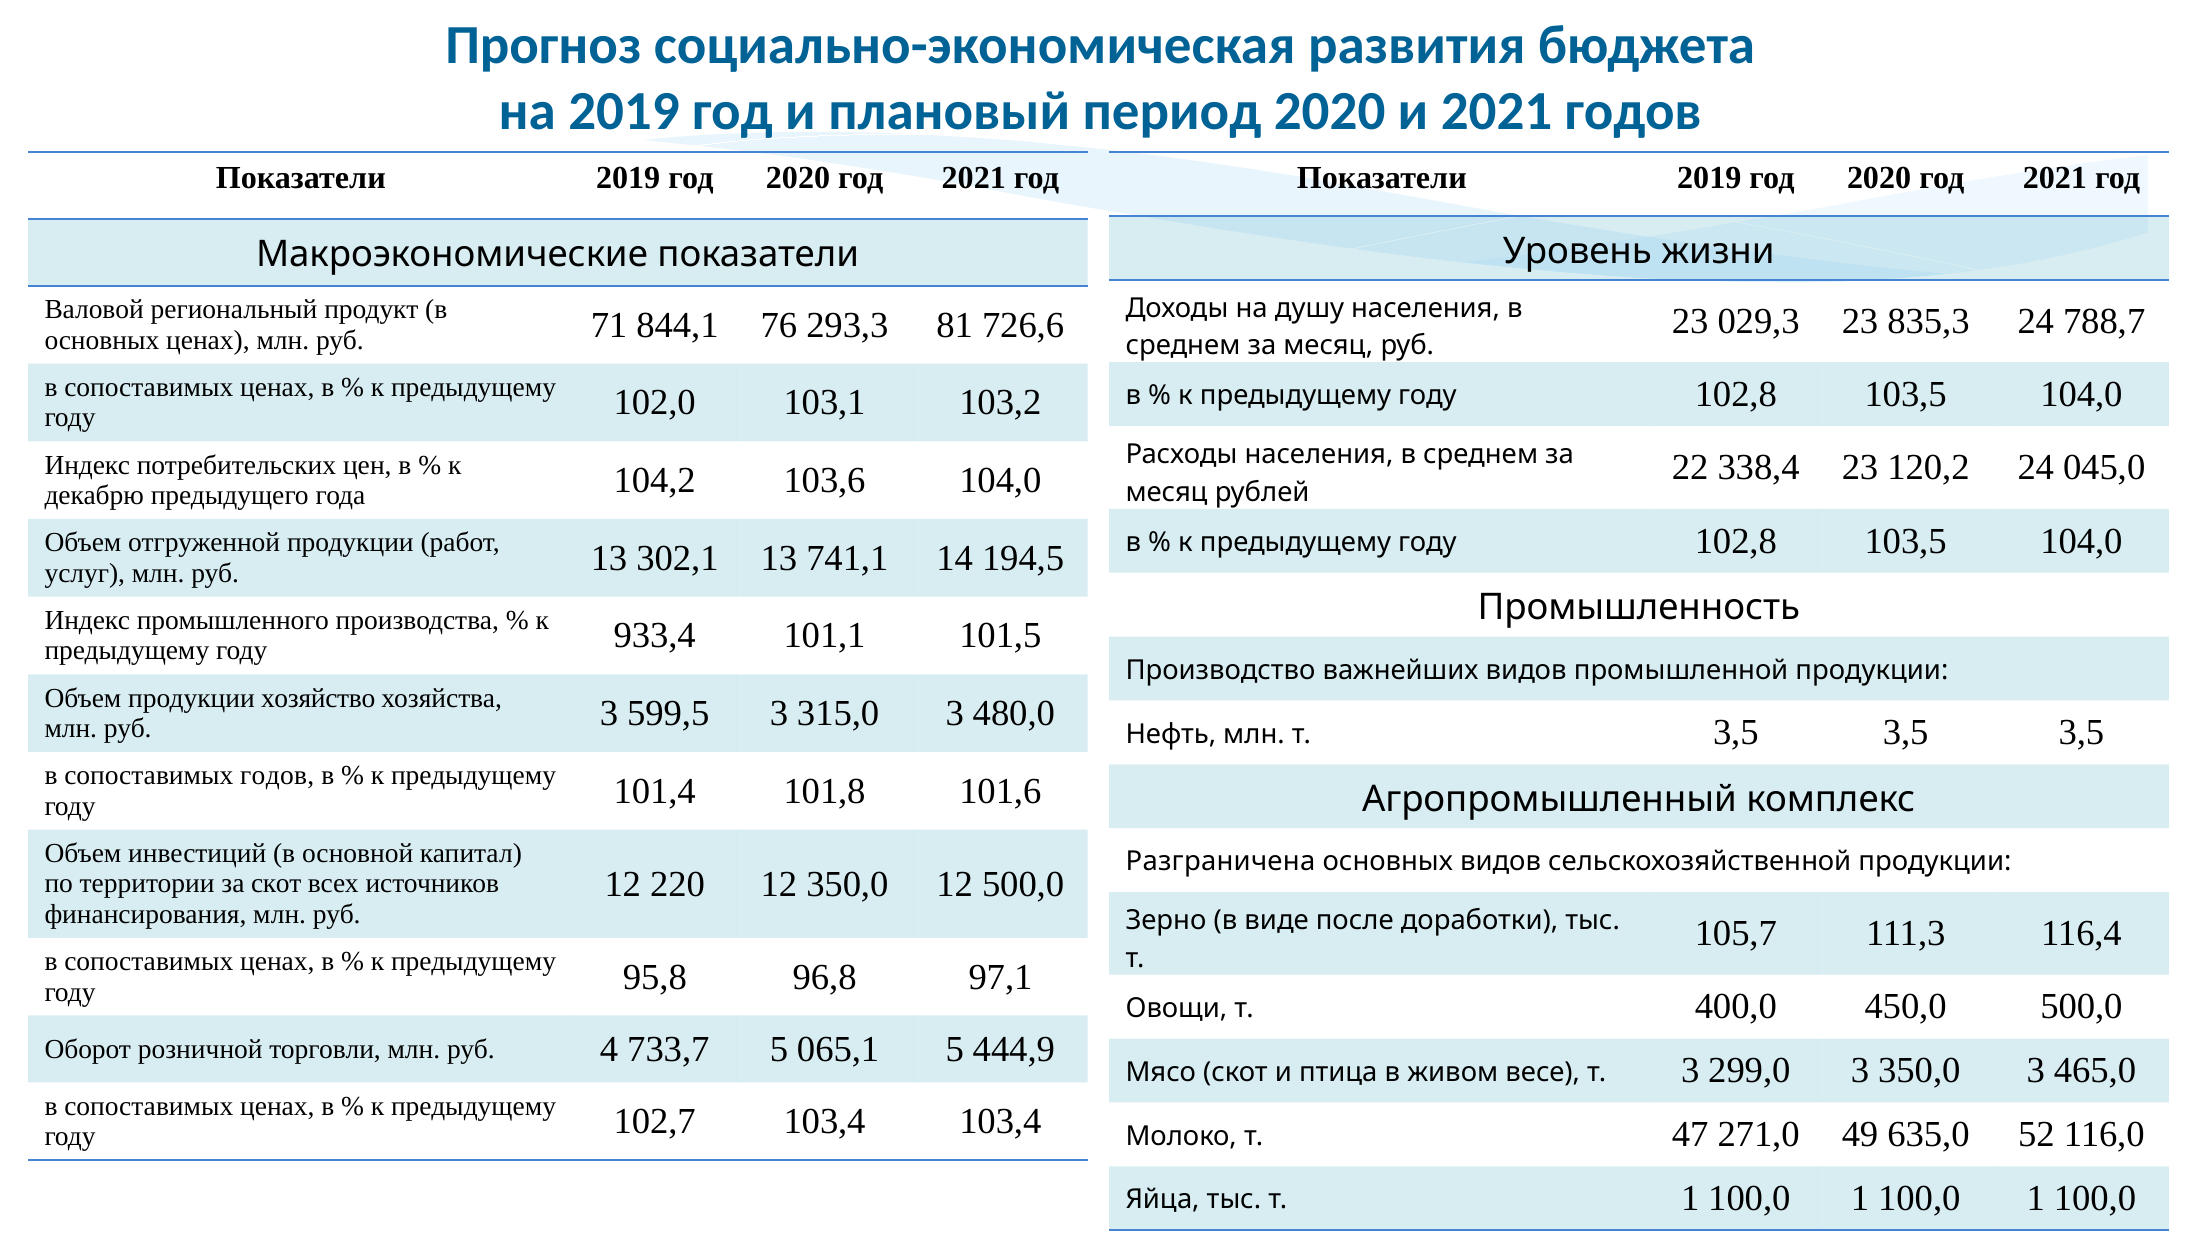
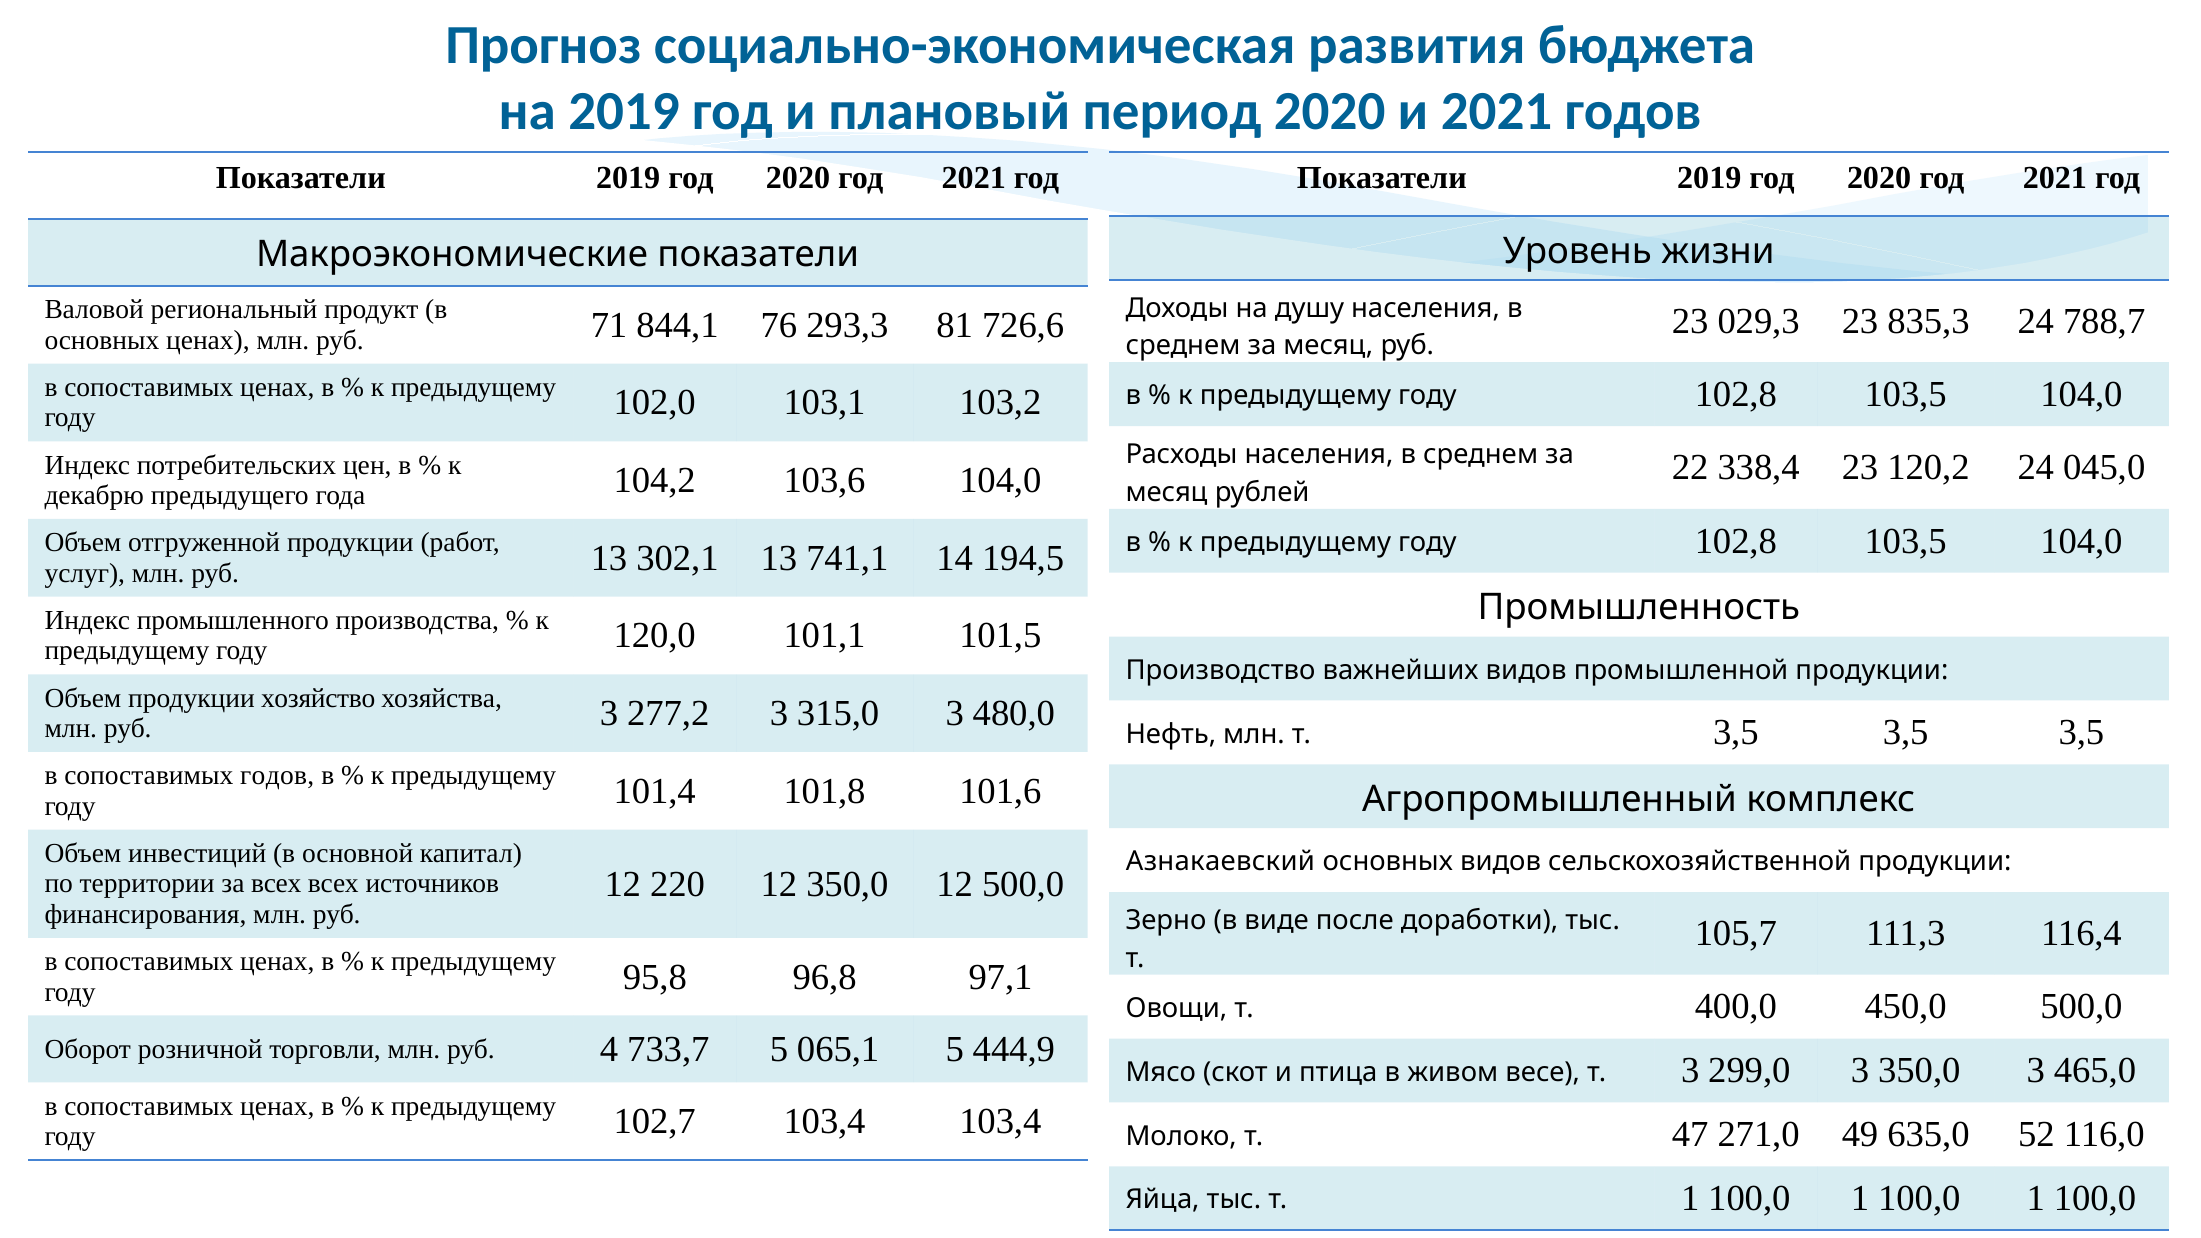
933,4: 933,4 -> 120,0
599,5: 599,5 -> 277,2
Разграничена: Разграничена -> Азнакаевский
за скот: скот -> всех
